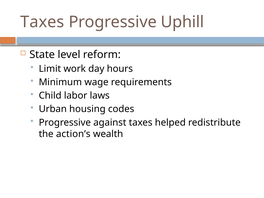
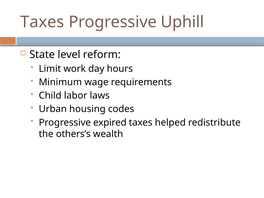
against: against -> expired
action’s: action’s -> others’s
